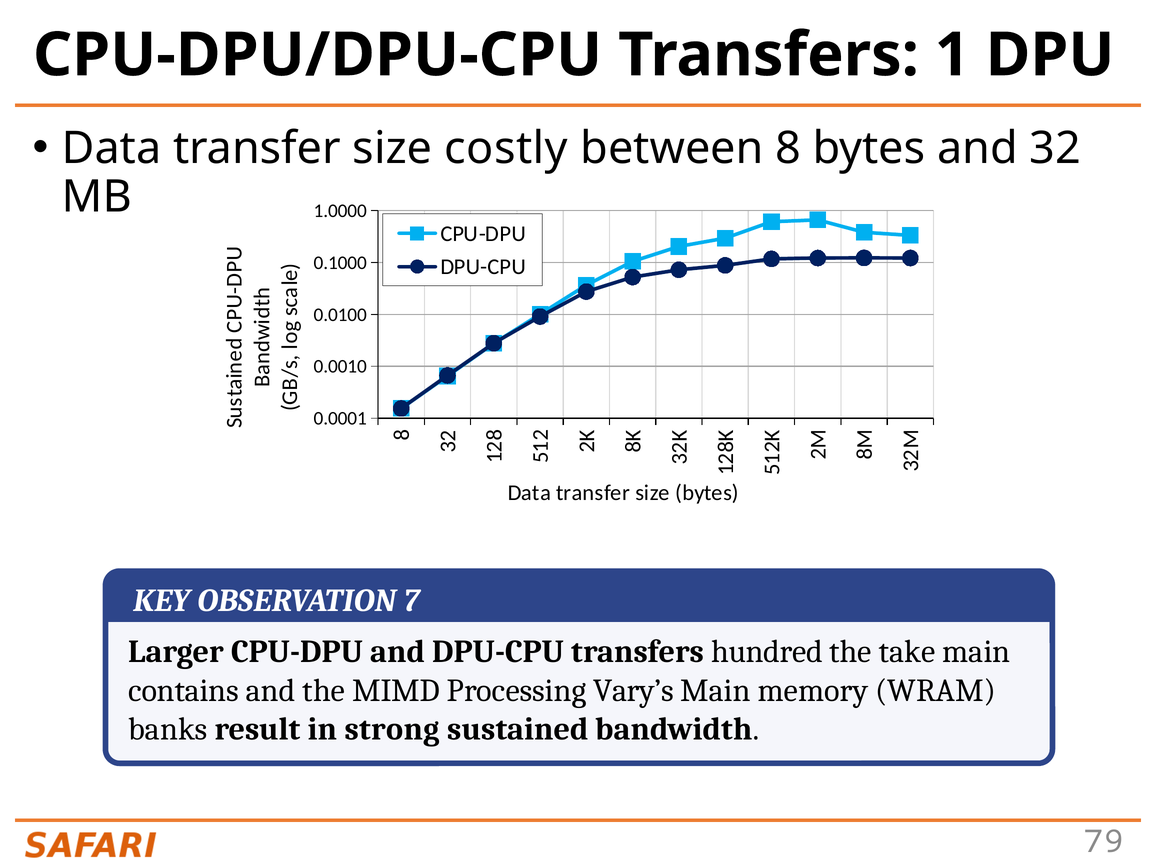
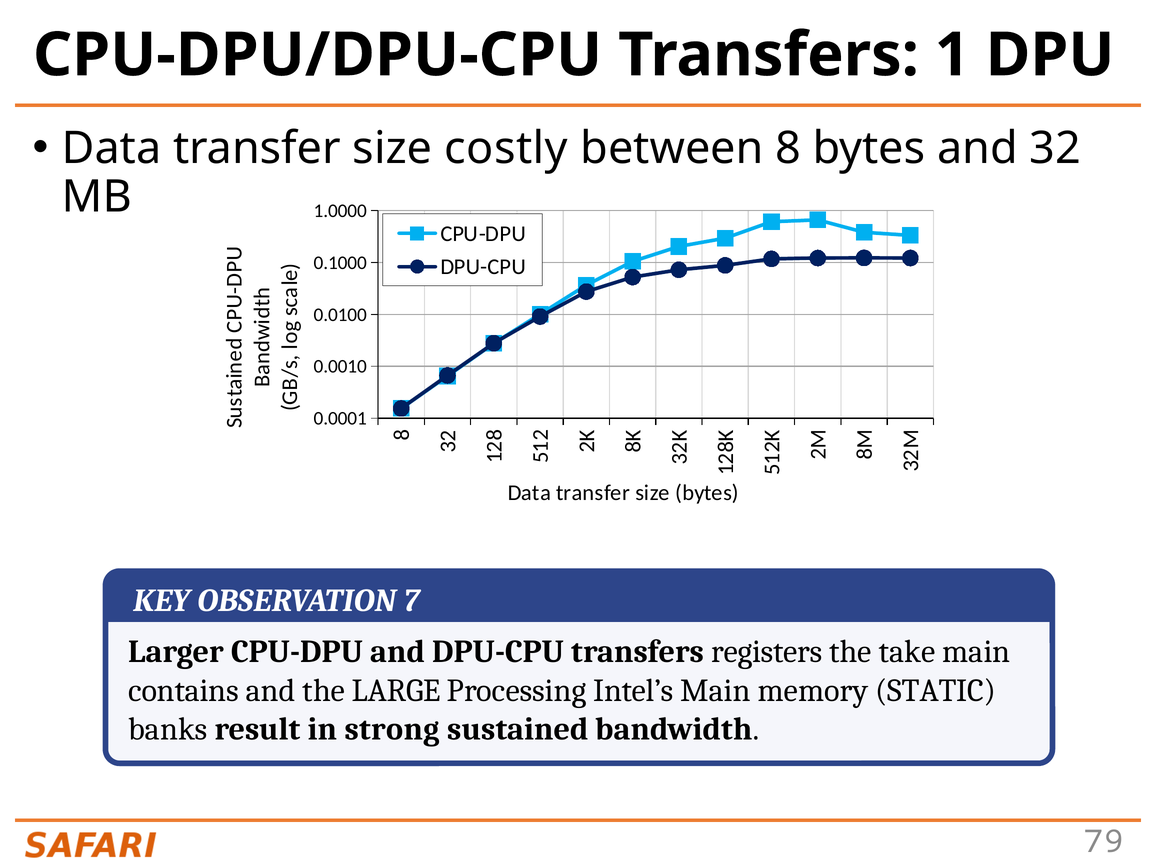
hundred: hundred -> registers
MIMD: MIMD -> LARGE
Vary’s: Vary’s -> Intel’s
WRAM: WRAM -> STATIC
